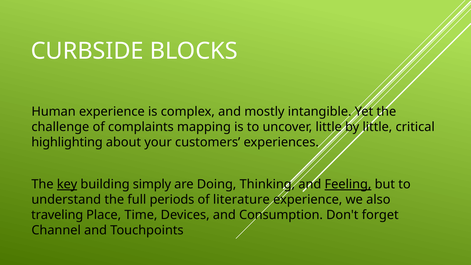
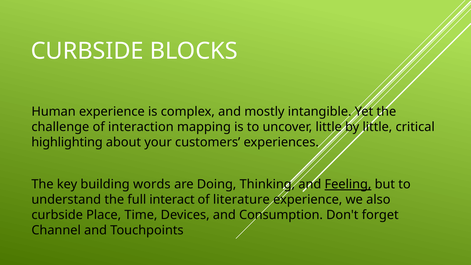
complaints: complaints -> interaction
key underline: present -> none
simply: simply -> words
periods: periods -> interact
traveling at (57, 215): traveling -> curbside
